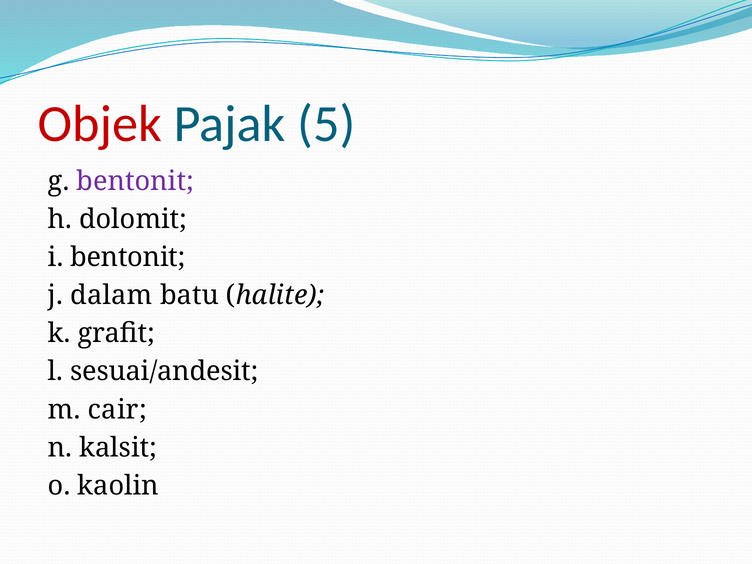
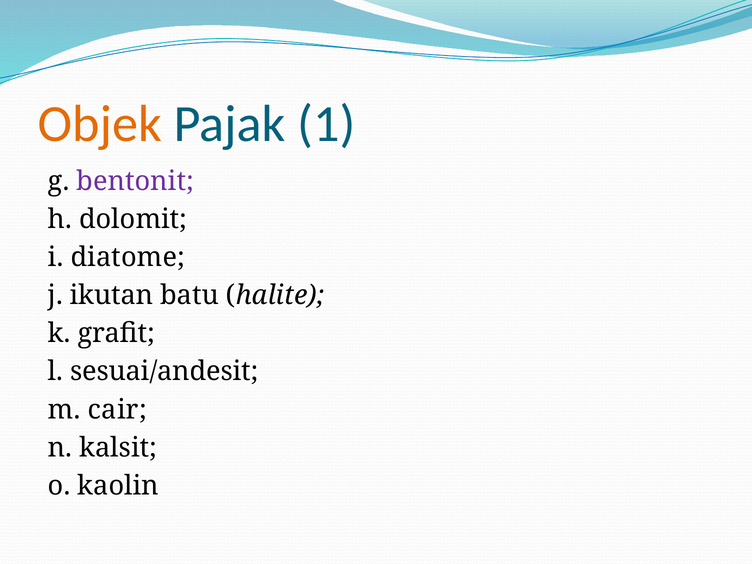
Objek colour: red -> orange
5: 5 -> 1
i bentonit: bentonit -> diatome
dalam: dalam -> ikutan
